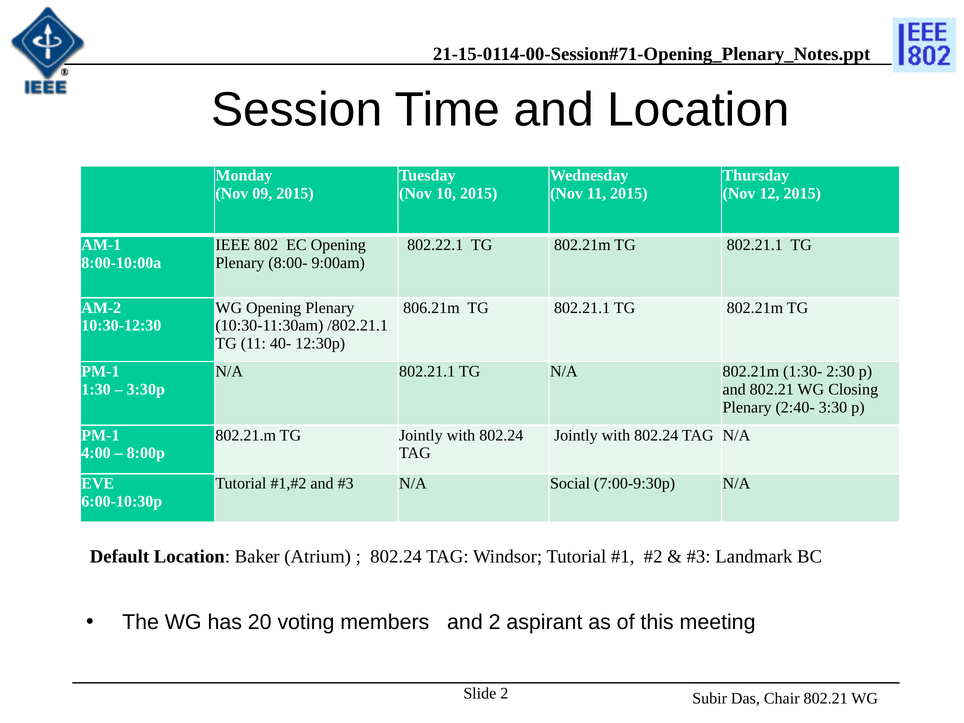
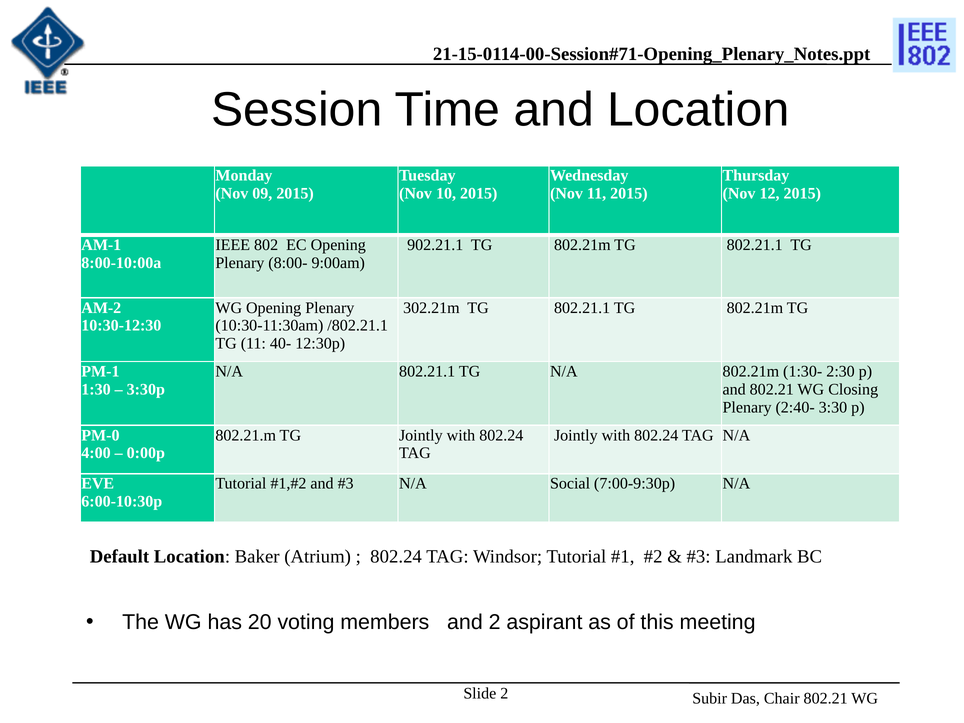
802.22.1: 802.22.1 -> 902.21.1
806.21m: 806.21m -> 302.21m
PM-1 at (100, 435): PM-1 -> PM-0
8:00p: 8:00p -> 0:00p
